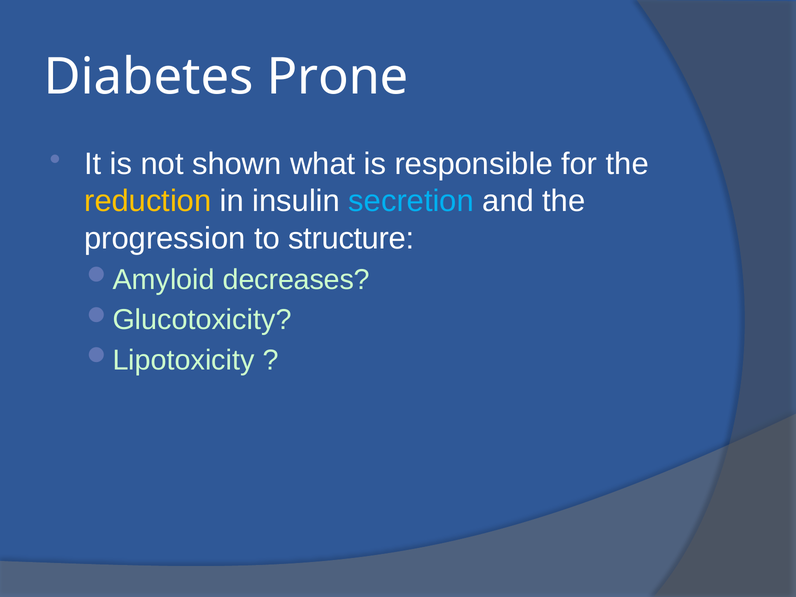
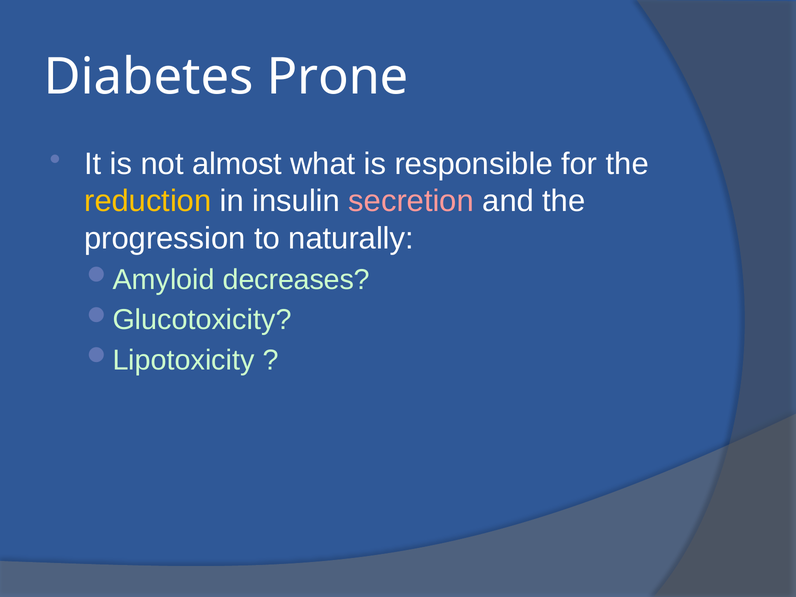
shown: shown -> almost
secretion colour: light blue -> pink
structure: structure -> naturally
